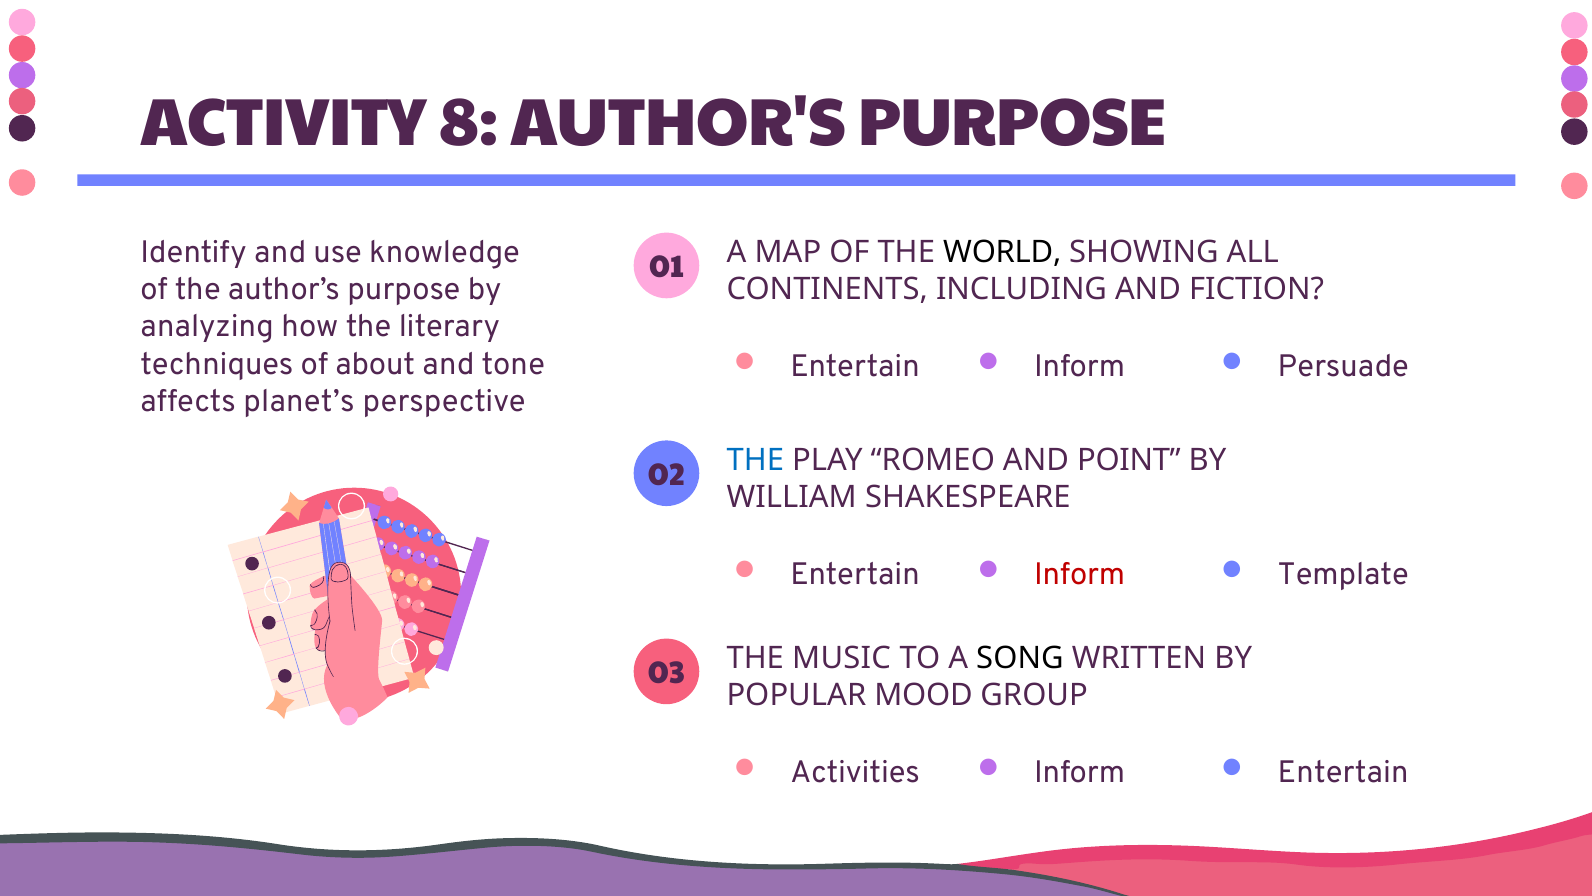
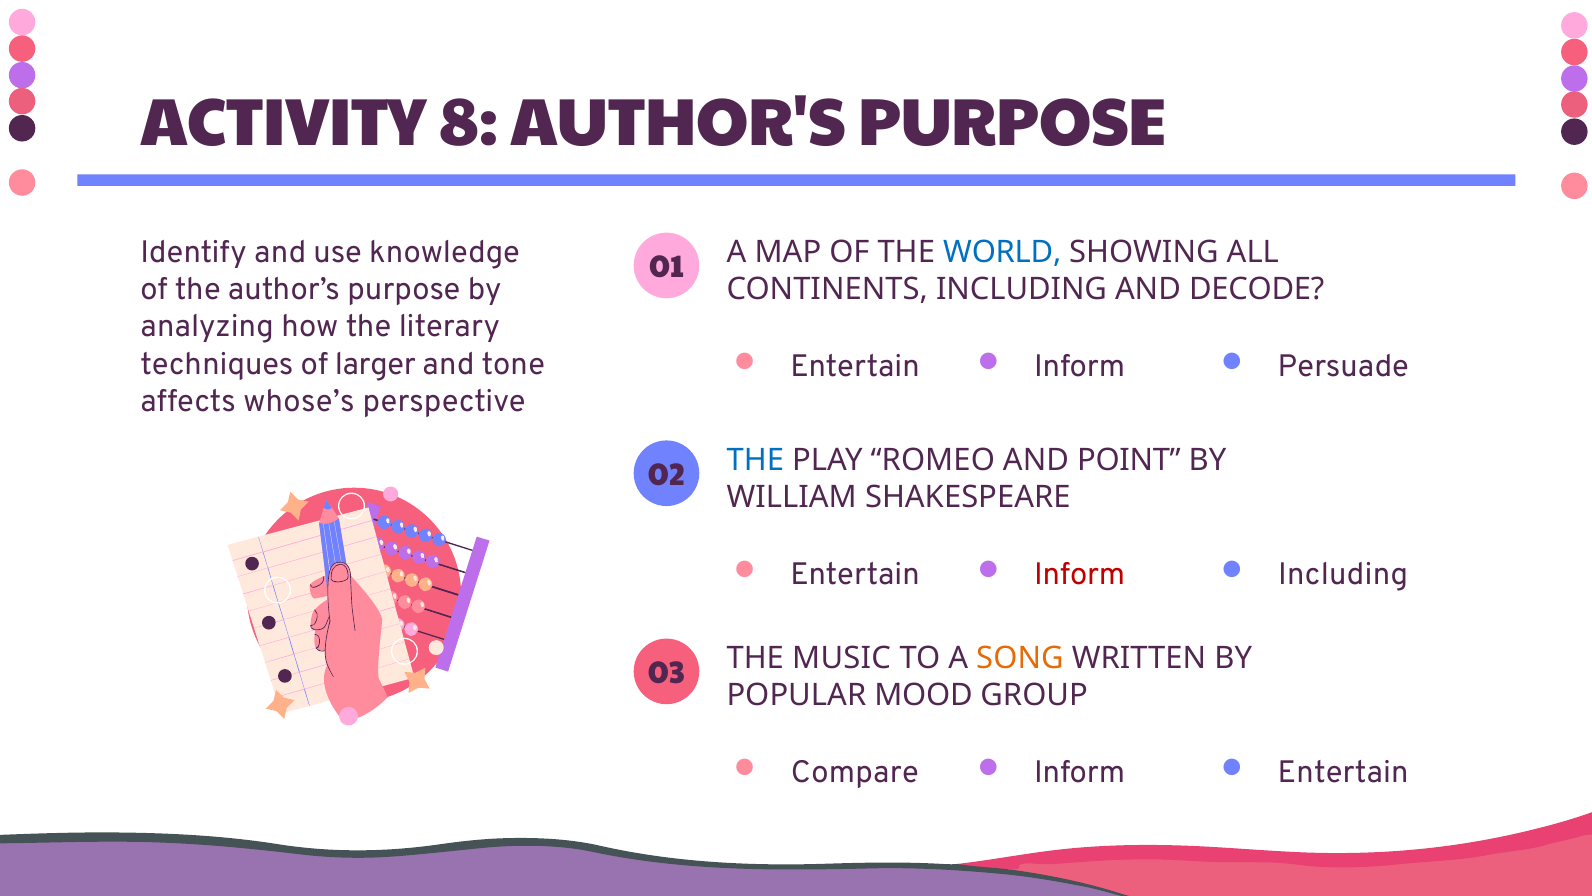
WORLD colour: black -> blue
FICTION: FICTION -> DECODE
about: about -> larger
planet’s: planet’s -> whose’s
Template at (1343, 574): Template -> Including
SONG colour: black -> orange
Activities: Activities -> Compare
